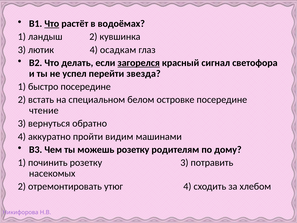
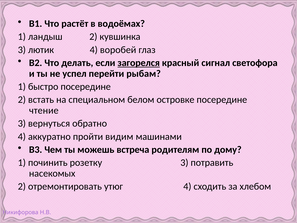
Что at (52, 24) underline: present -> none
осадкам: осадкам -> воробей
звезда: звезда -> рыбам
можешь розетку: розетку -> встреча
